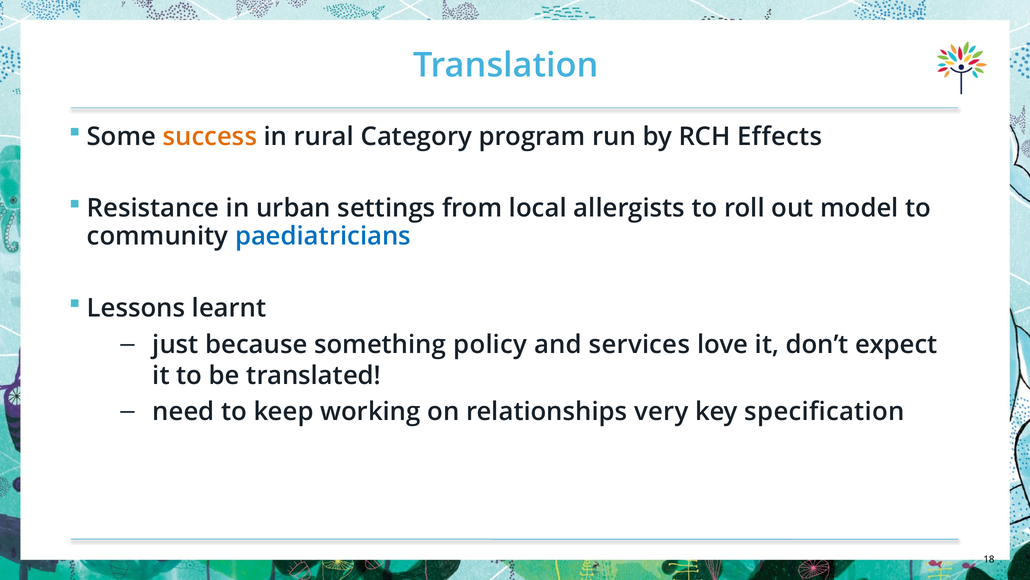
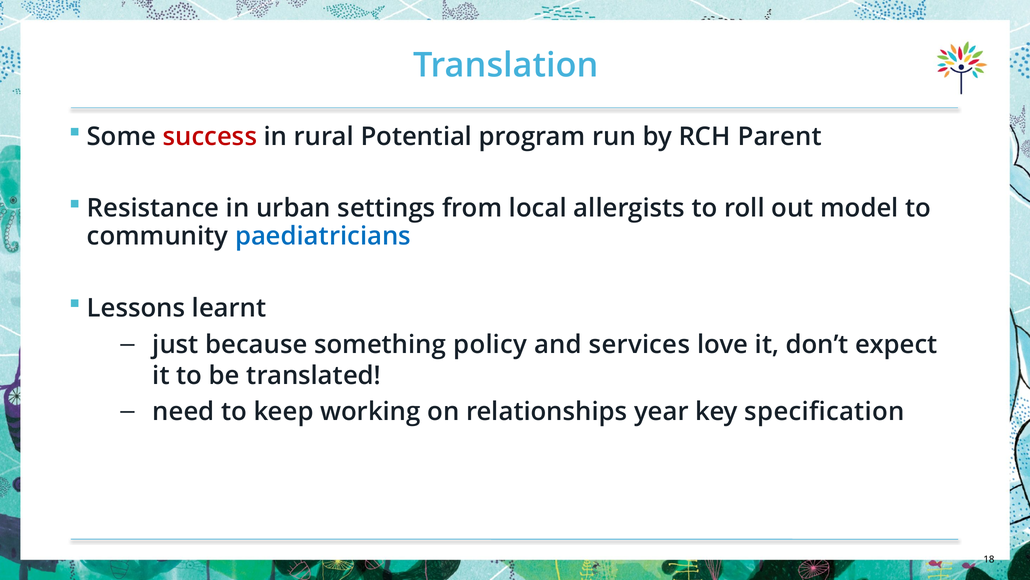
success colour: orange -> red
Category: Category -> Potential
Effects: Effects -> Parent
very: very -> year
